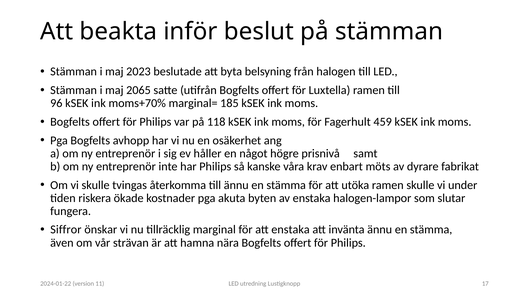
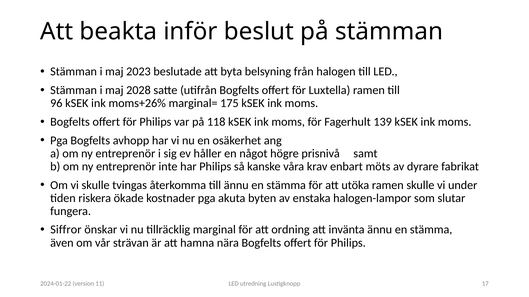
2065: 2065 -> 2028
moms+70%: moms+70% -> moms+26%
185: 185 -> 175
459: 459 -> 139
att enstaka: enstaka -> ordning
